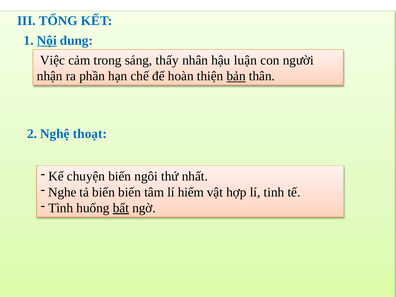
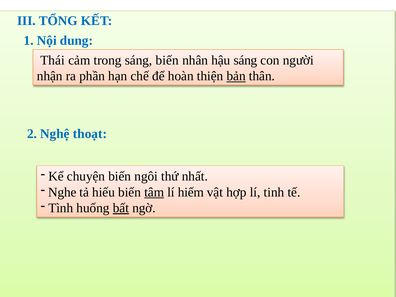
Nội underline: present -> none
Việc: Việc -> Thái
sáng thấy: thấy -> biến
hậu luận: luận -> sáng
tả biến: biến -> hiếu
tâm underline: none -> present
